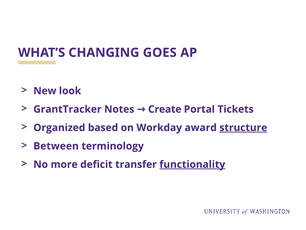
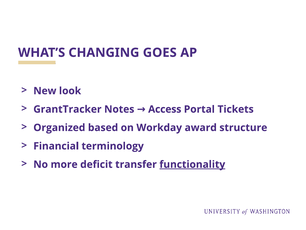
Create: Create -> Access
structure underline: present -> none
Between: Between -> Financial
